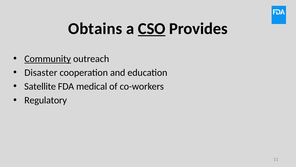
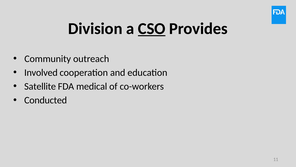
Obtains: Obtains -> Division
Community underline: present -> none
Disaster: Disaster -> Involved
Regulatory: Regulatory -> Conducted
